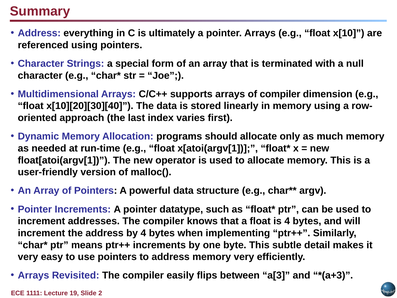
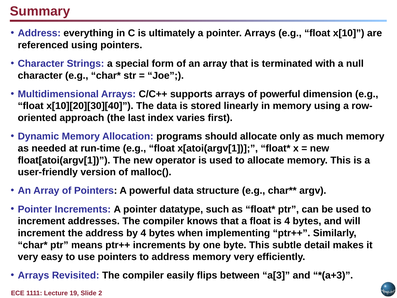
of compiler: compiler -> powerful
